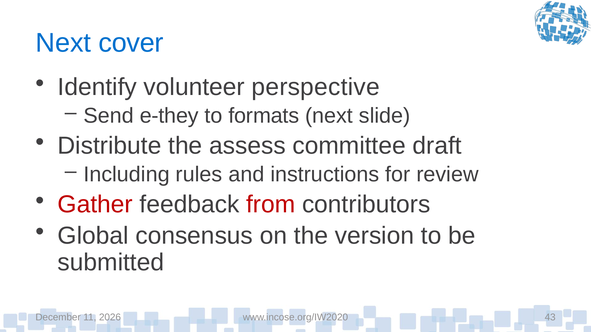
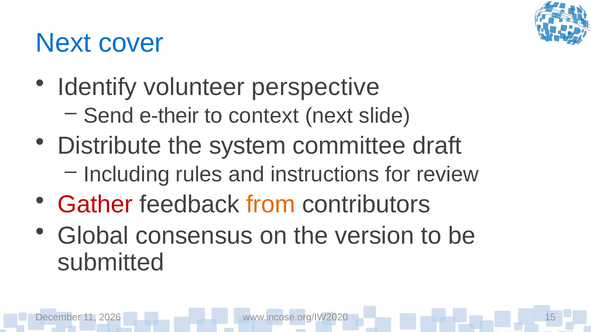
e-they: e-they -> e-their
formats: formats -> context
assess: assess -> system
from colour: red -> orange
43: 43 -> 15
